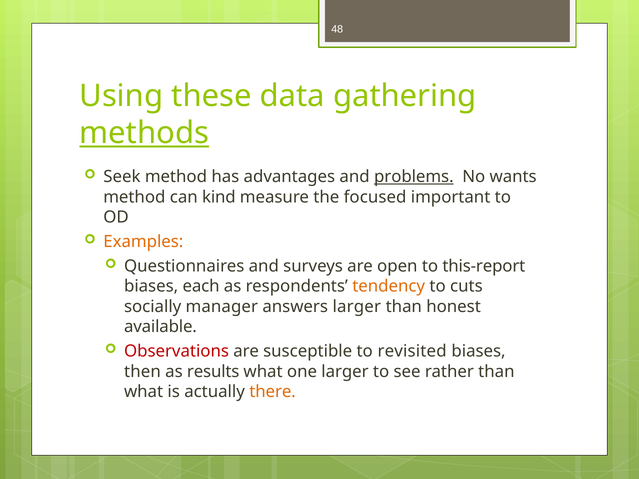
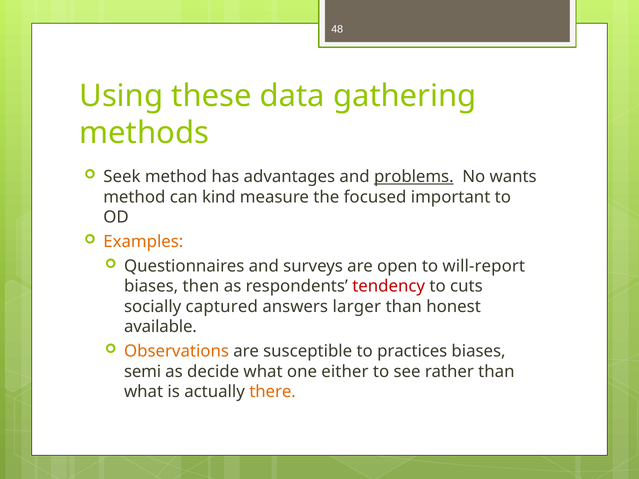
methods underline: present -> none
this-report: this-report -> will-report
each: each -> then
tendency colour: orange -> red
manager: manager -> captured
Observations colour: red -> orange
revisited: revisited -> practices
then: then -> semi
results: results -> decide
one larger: larger -> either
